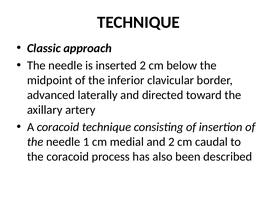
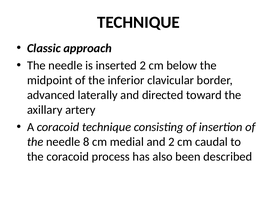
1: 1 -> 8
